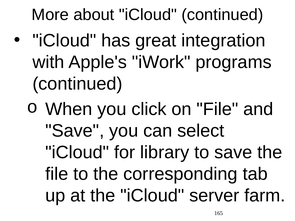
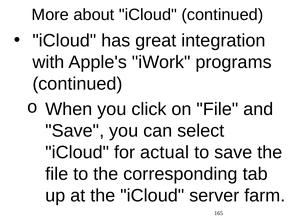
library: library -> actual
